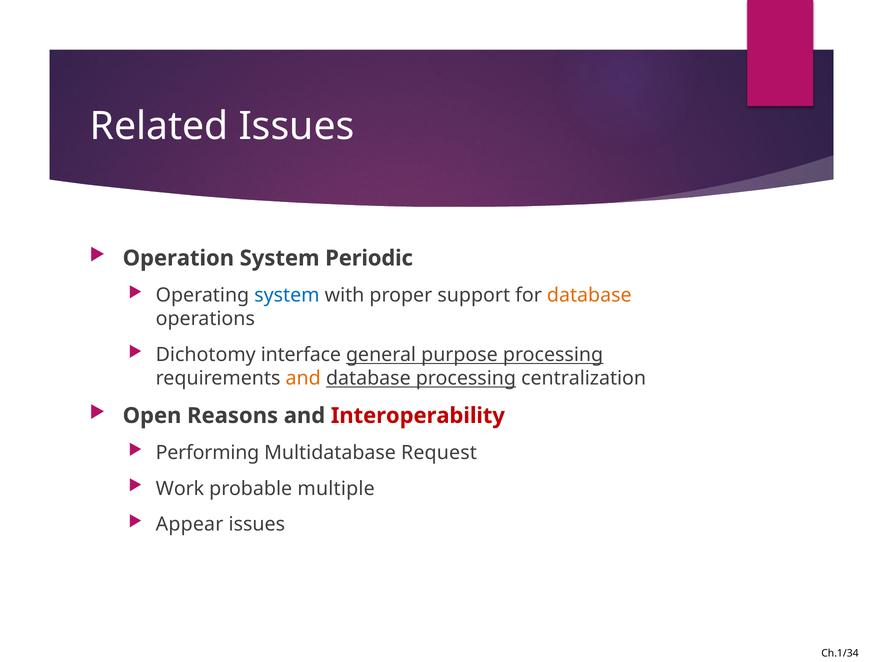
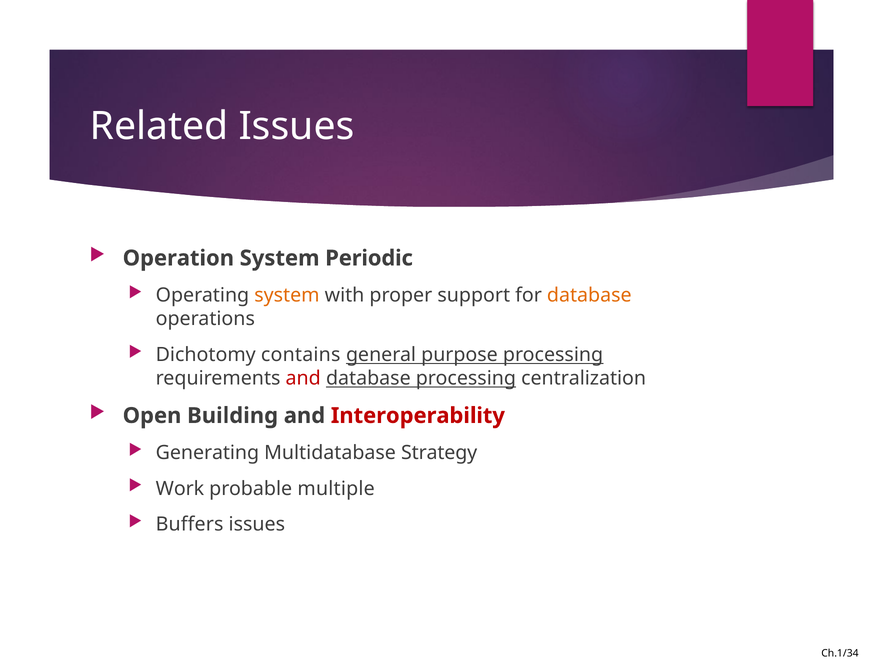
system at (287, 295) colour: blue -> orange
interface: interface -> contains
and at (303, 378) colour: orange -> red
Reasons: Reasons -> Building
Performing: Performing -> Generating
Request: Request -> Strategy
Appear: Appear -> Buffers
